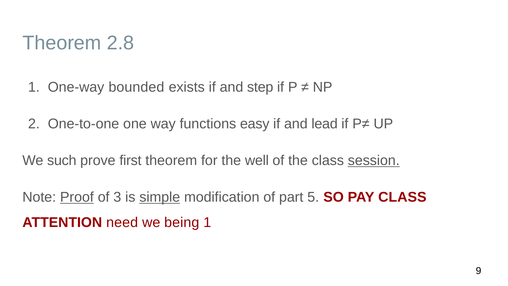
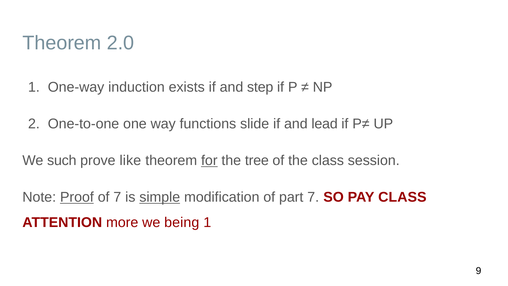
2.8: 2.8 -> 2.0
bounded: bounded -> induction
easy: easy -> slide
first: first -> like
for underline: none -> present
well: well -> tree
session underline: present -> none
of 3: 3 -> 7
part 5: 5 -> 7
need: need -> more
